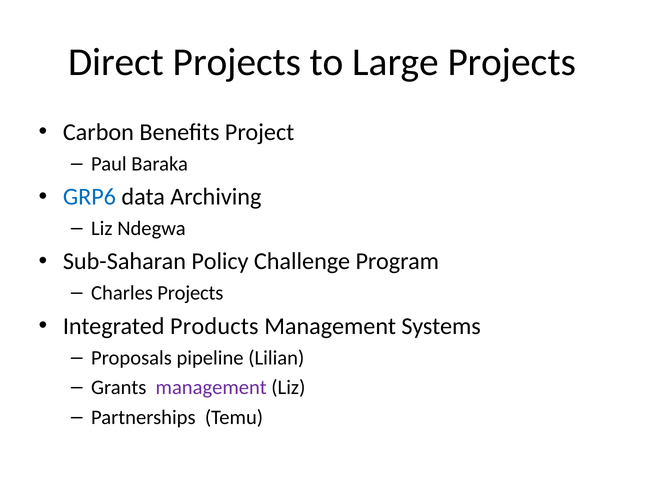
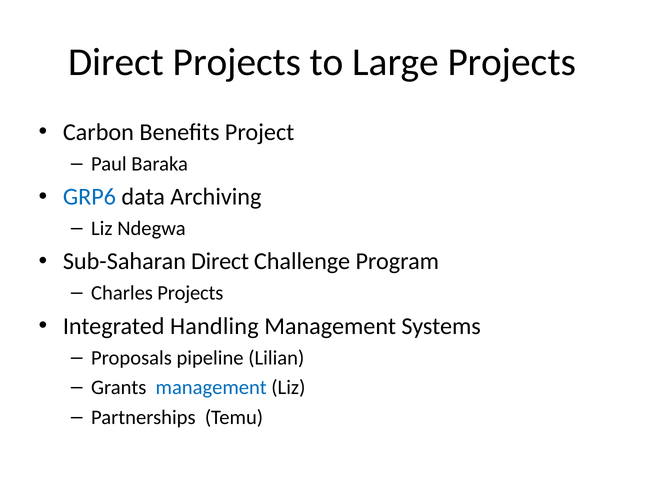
Sub-Saharan Policy: Policy -> Direct
Products: Products -> Handling
management at (211, 387) colour: purple -> blue
